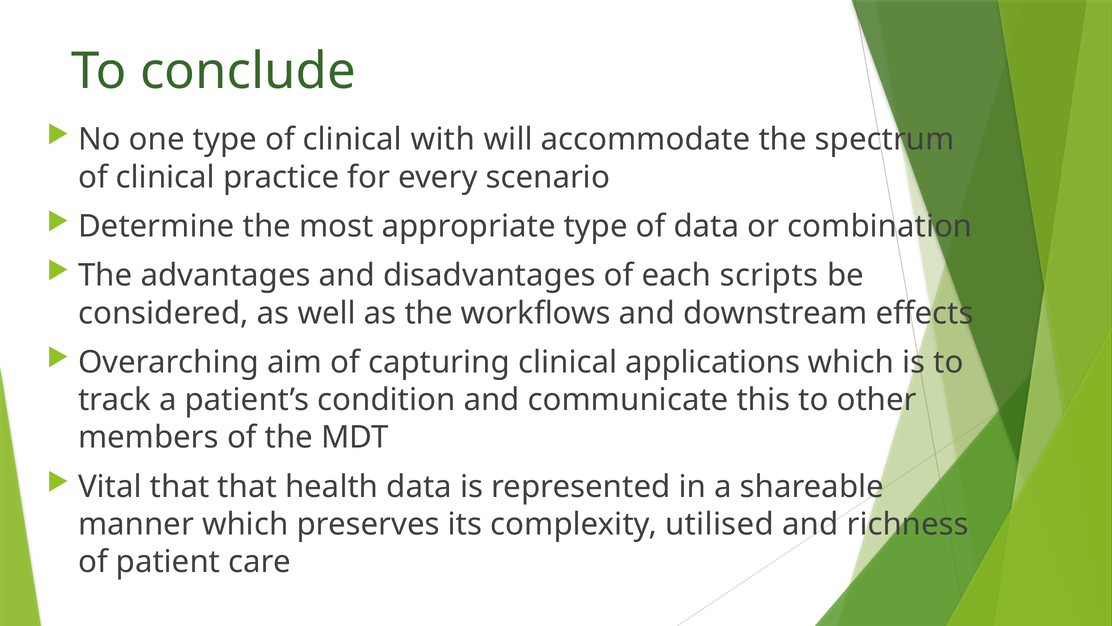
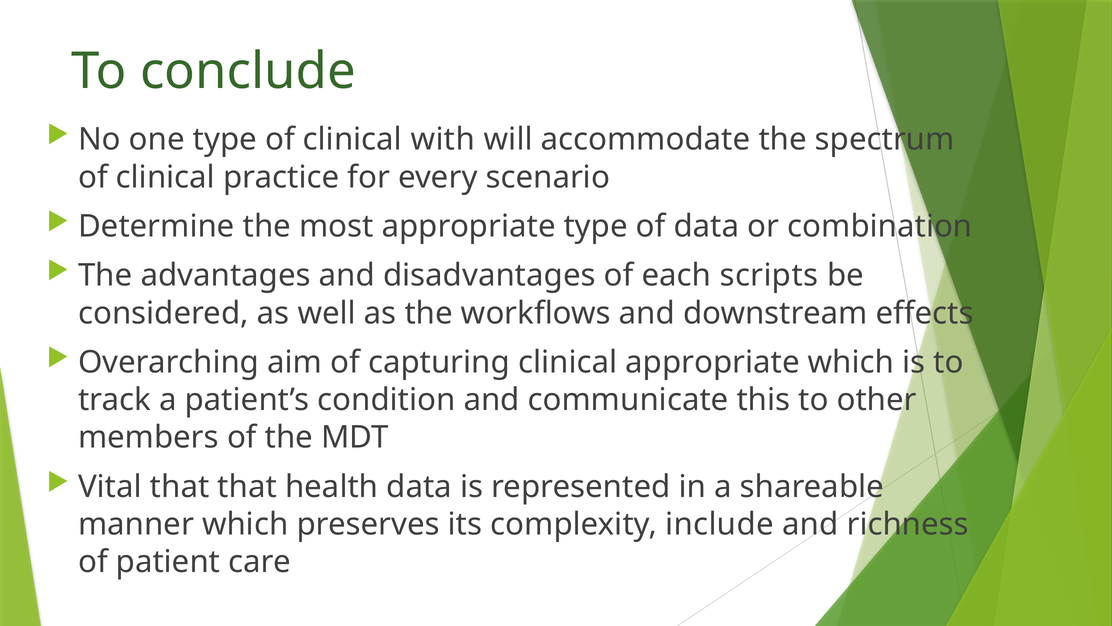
clinical applications: applications -> appropriate
utilised: utilised -> include
